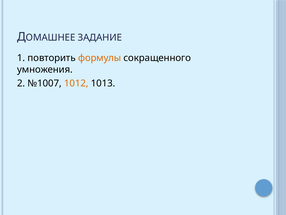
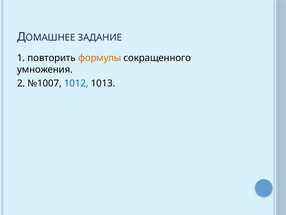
1012 colour: orange -> blue
